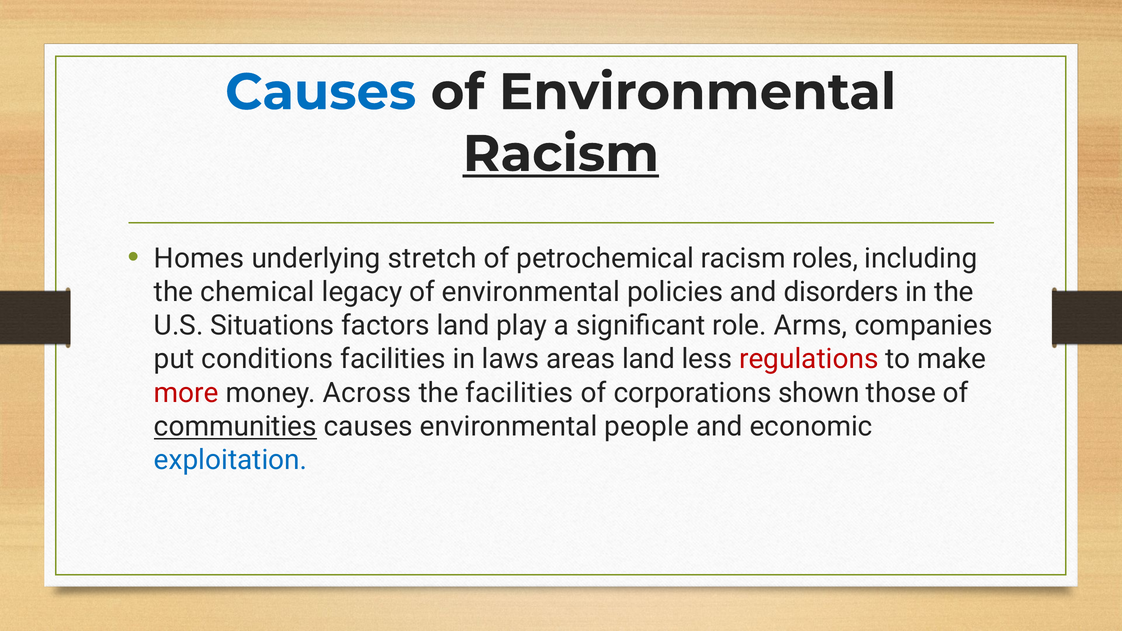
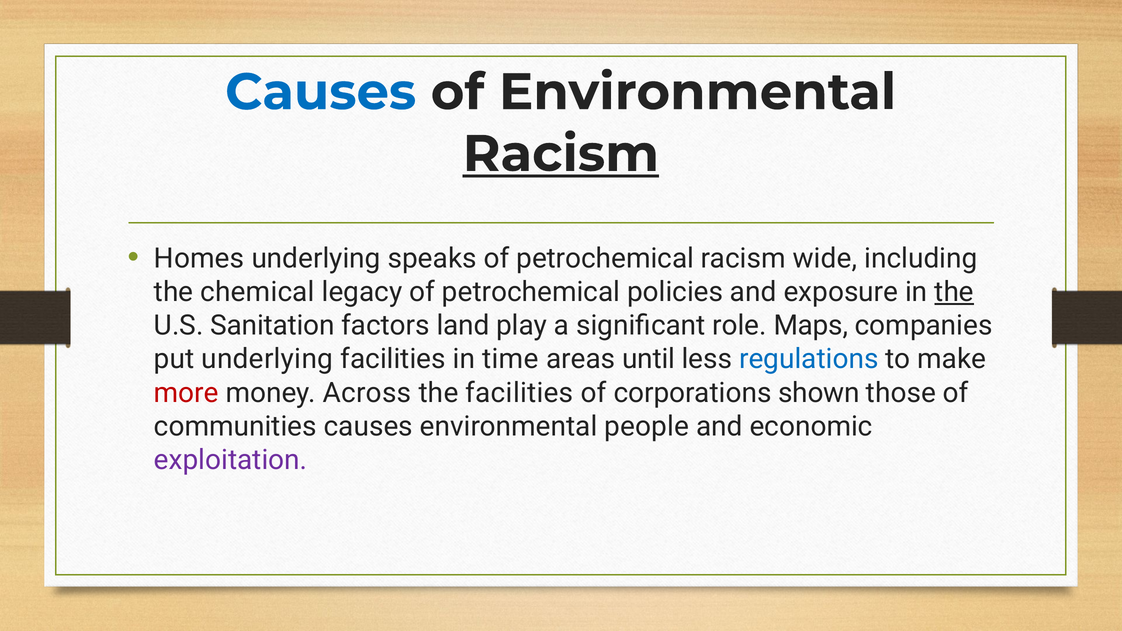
stretch: stretch -> speaks
roles: roles -> wide
legacy of environmental: environmental -> petrochemical
disorders: disorders -> exposure
the at (954, 292) underline: none -> present
Situations: Situations -> Sanitation
Arms: Arms -> Maps
put conditions: conditions -> underlying
laws: laws -> time
areas land: land -> until
regulations colour: red -> blue
communities underline: present -> none
exploitation colour: blue -> purple
